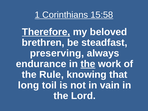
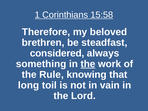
Therefore underline: present -> none
preserving: preserving -> considered
endurance: endurance -> something
